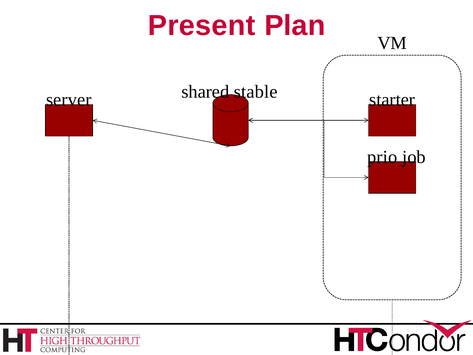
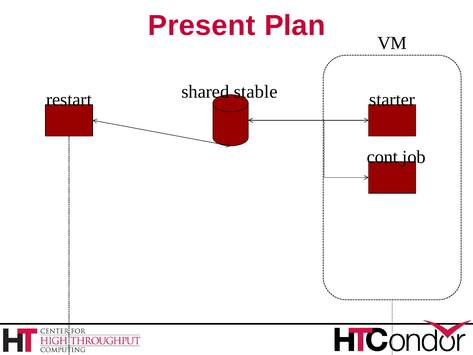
server: server -> restart
prio: prio -> cont
